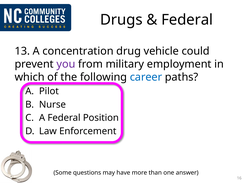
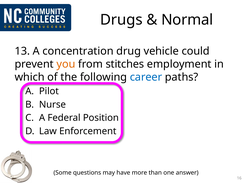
Federal at (187, 20): Federal -> Normal
you colour: purple -> orange
military: military -> stitches
